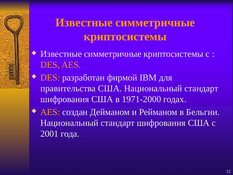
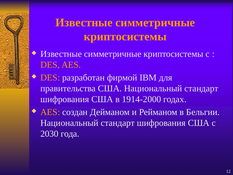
1971-2000: 1971-2000 -> 1914-2000
2001: 2001 -> 2030
